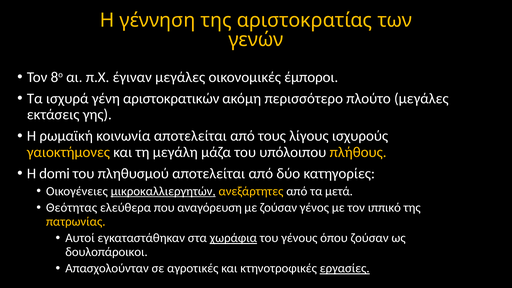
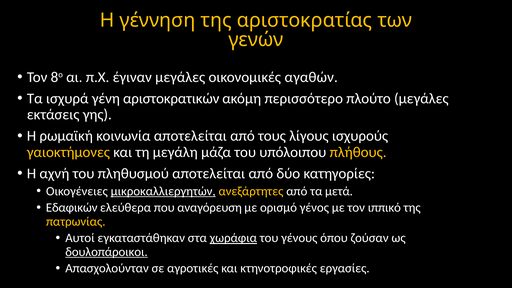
έμποροι: έμποροι -> αγαθών
domi: domi -> αχνή
Θεότητας: Θεότητας -> Εδαφικών
με ζούσαν: ζούσαν -> ορισμό
δουλοπάροικοι underline: none -> present
εργασίες underline: present -> none
